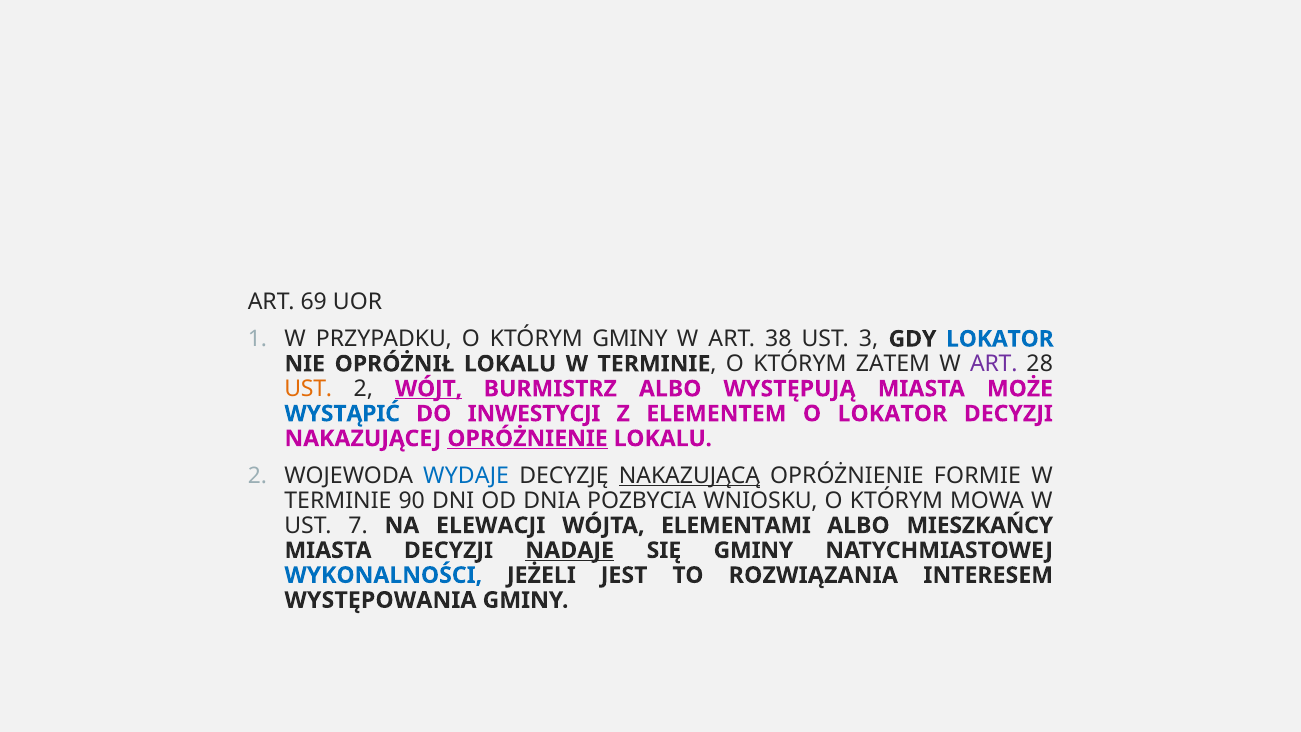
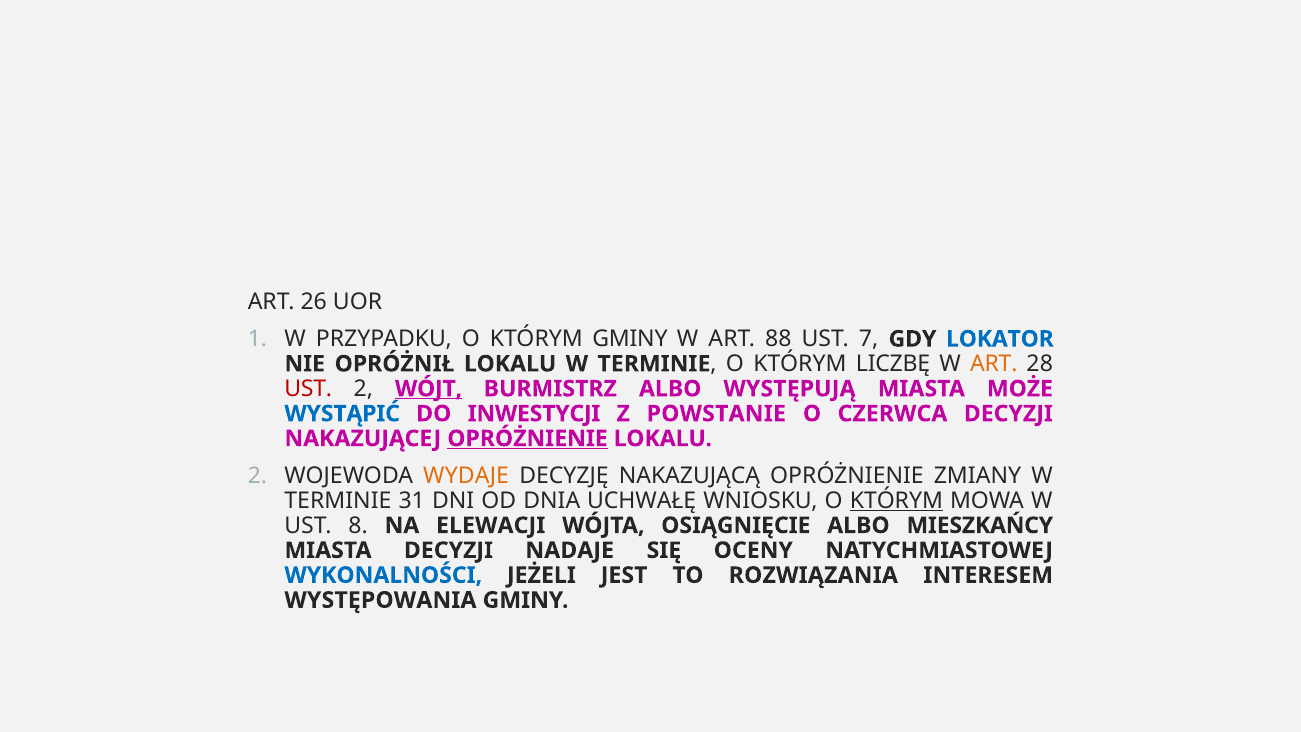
69: 69 -> 26
38: 38 -> 88
3: 3 -> 7
ZATEM: ZATEM -> LICZBĘ
ART at (994, 364) colour: purple -> orange
UST at (308, 389) colour: orange -> red
ELEMENTEM: ELEMENTEM -> POWSTANIE
O LOKATOR: LOKATOR -> CZERWCA
WYDAJE colour: blue -> orange
NAKAZUJĄCĄ underline: present -> none
FORMIE: FORMIE -> ZMIANY
90: 90 -> 31
POZBYCIA: POZBYCIA -> UCHWAŁĘ
KTÓRYM at (896, 500) underline: none -> present
7: 7 -> 8
ELEMENTAMI: ELEMENTAMI -> OSIĄGNIĘCIE
NADAJE underline: present -> none
SIĘ GMINY: GMINY -> OCENY
